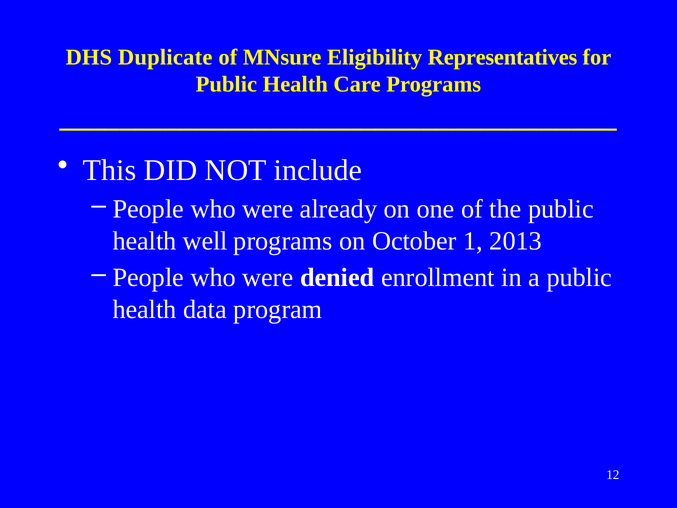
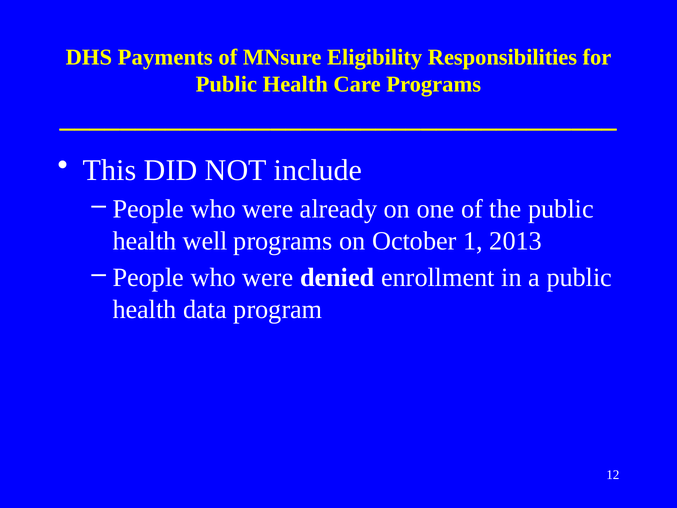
Duplicate: Duplicate -> Payments
Representatives: Representatives -> Responsibilities
